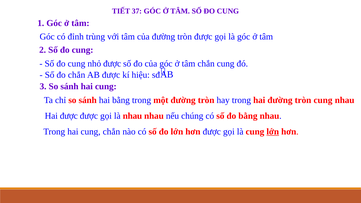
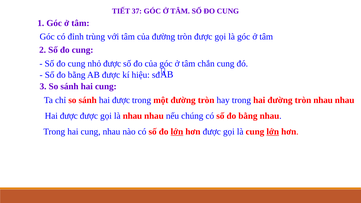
chắn at (77, 75): chắn -> bằng
sánh hai bằng: bằng -> được
tròn cung: cung -> nhau
cung chắn: chắn -> nhau
lớn at (177, 132) underline: none -> present
